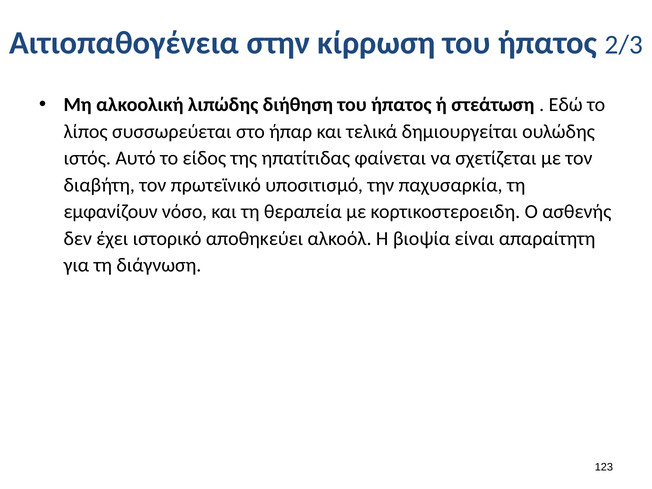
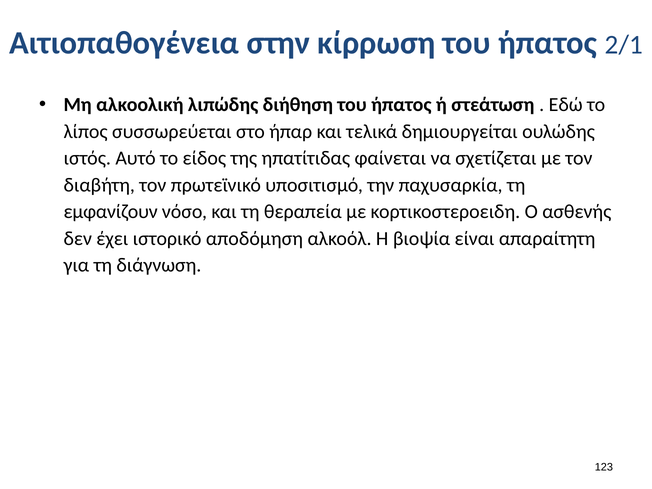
2/3: 2/3 -> 2/1
αποθηκεύει: αποθηκεύει -> αποδόμηση
